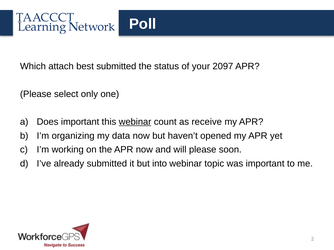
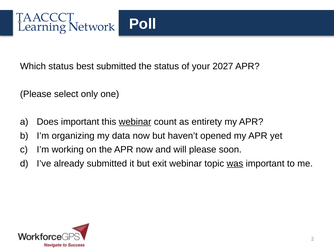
Which attach: attach -> status
2097: 2097 -> 2027
receive: receive -> entirety
into: into -> exit
was underline: none -> present
